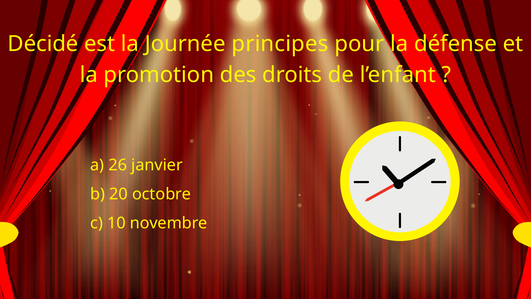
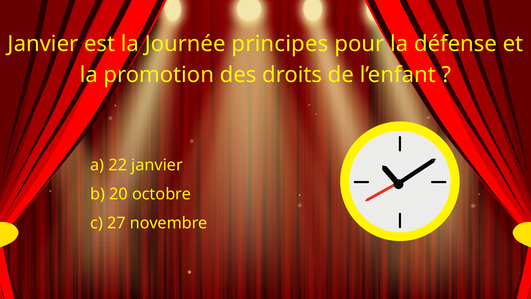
Décidé at (43, 44): Décidé -> Janvier
26: 26 -> 22
10: 10 -> 27
